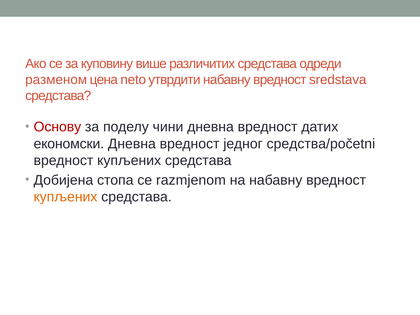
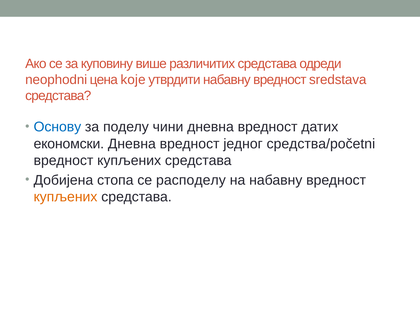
разменом: разменом -> neophodni
neto: neto -> koje
Основу colour: red -> blue
razmjenom: razmjenom -> расподелу
